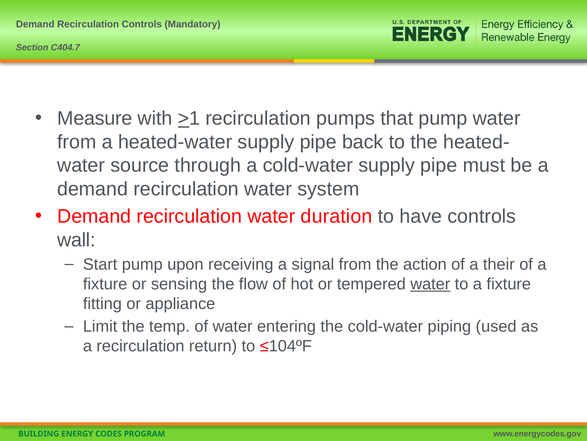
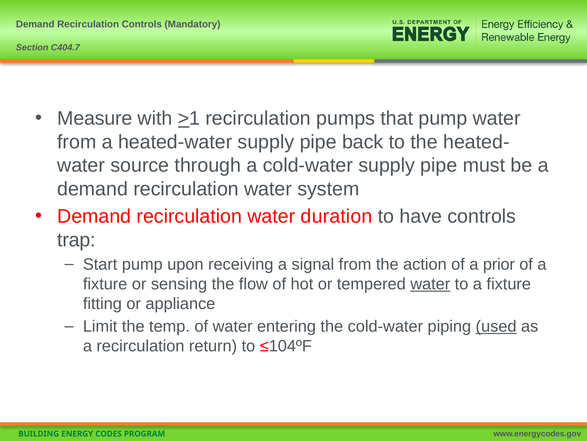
wall: wall -> trap
their: their -> prior
used underline: none -> present
